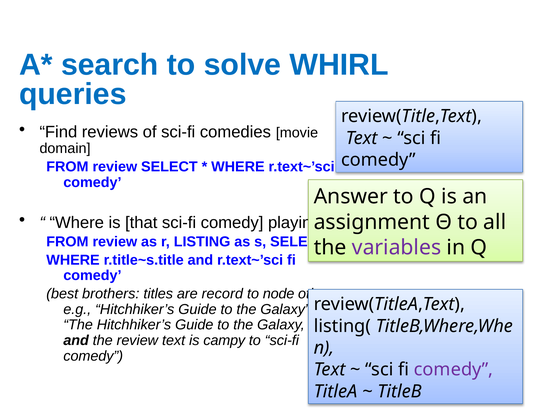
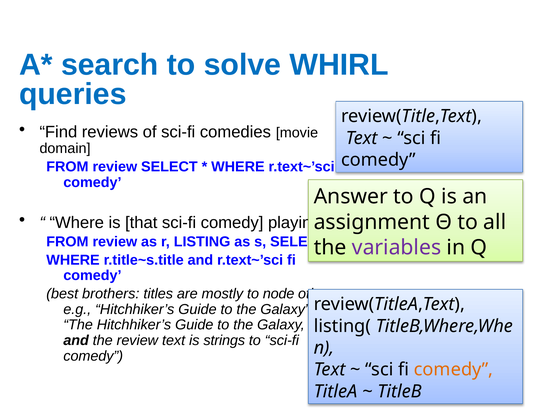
record: record -> mostly
campy: campy -> strings
comedy at (453, 369) colour: purple -> orange
